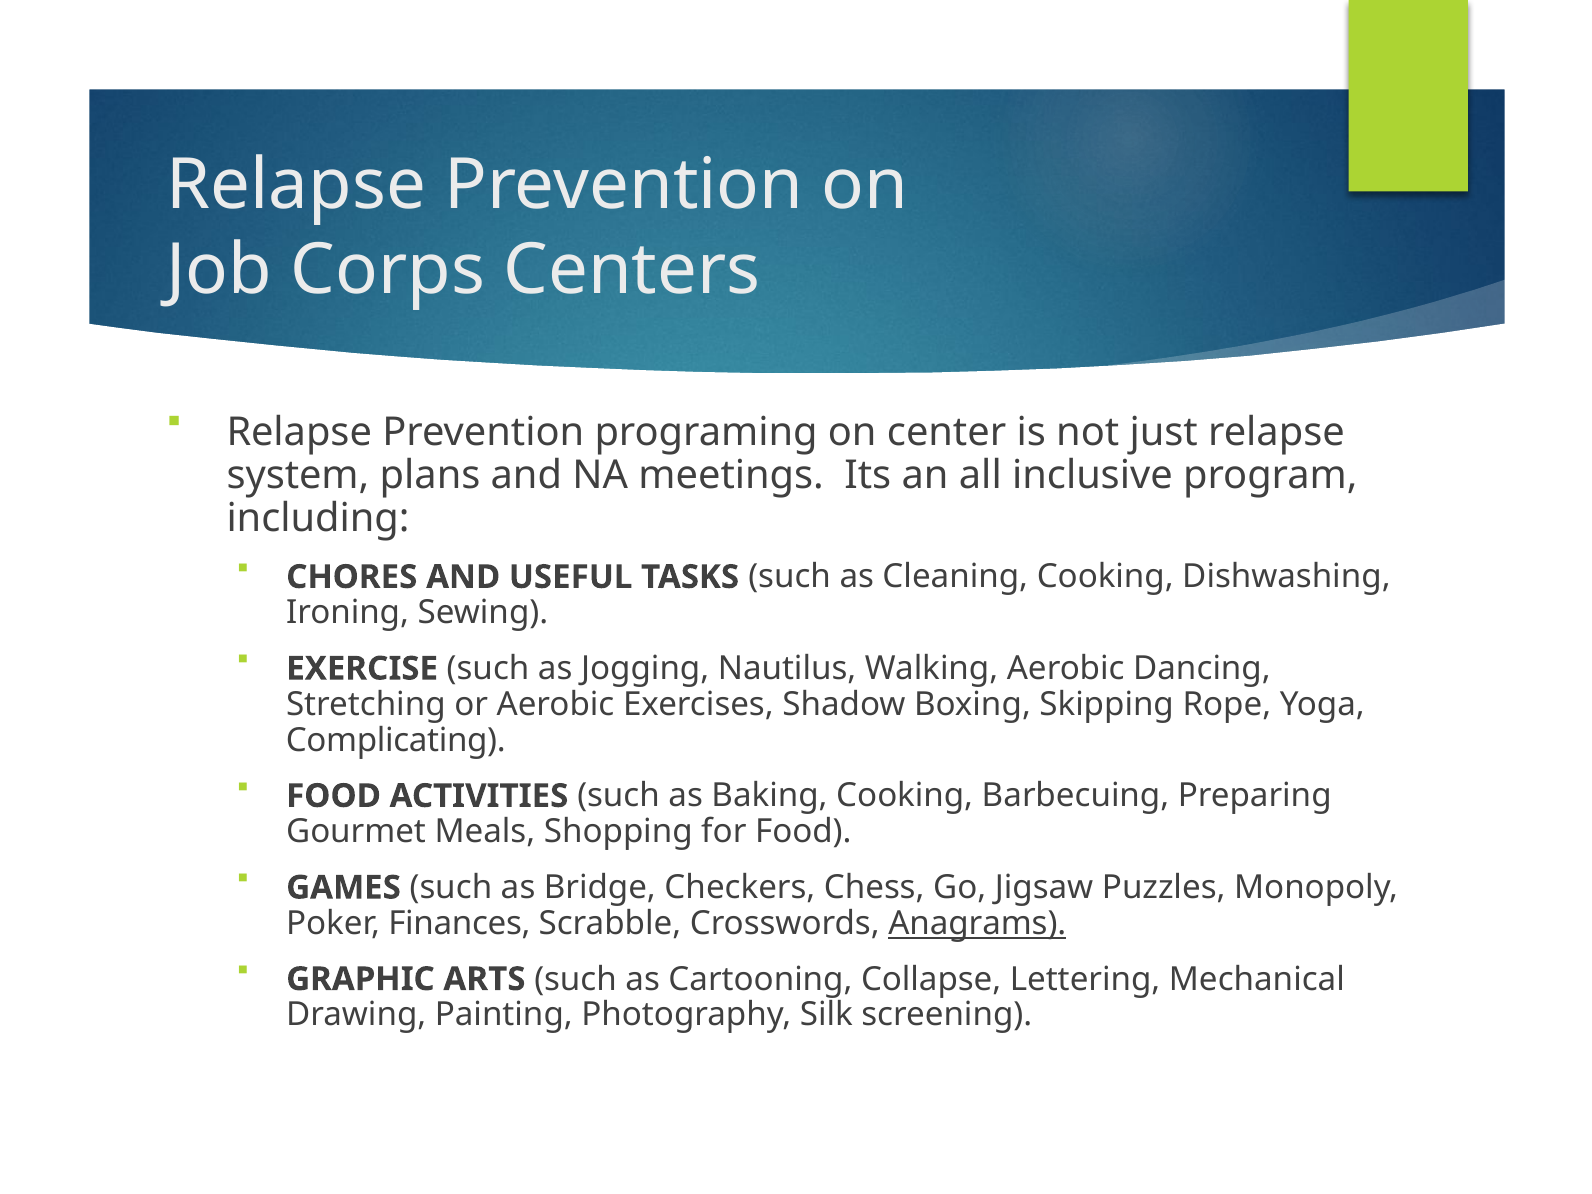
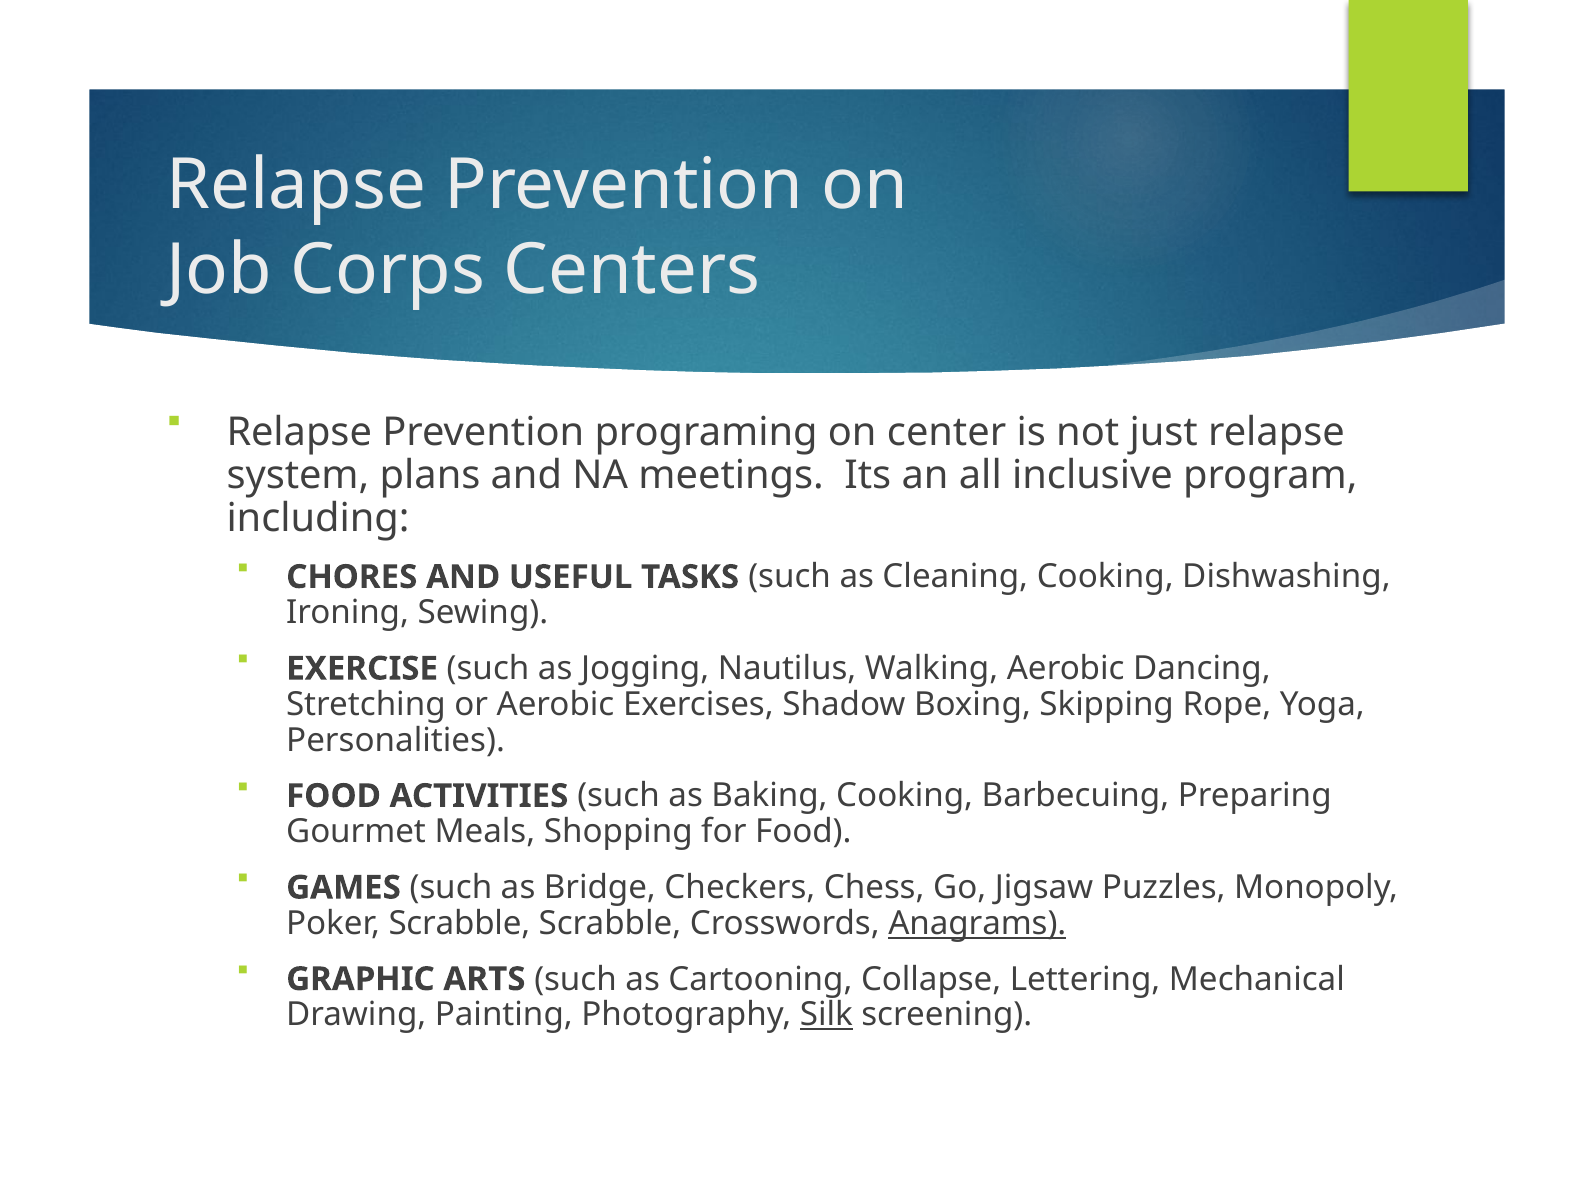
Complicating: Complicating -> Personalities
Poker Finances: Finances -> Scrabble
Silk underline: none -> present
